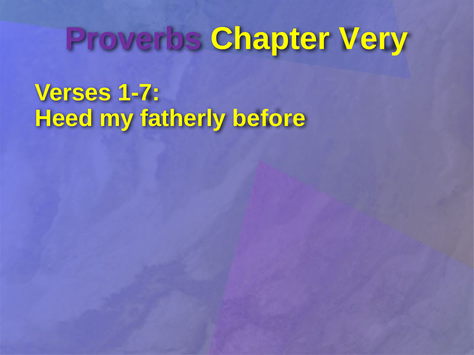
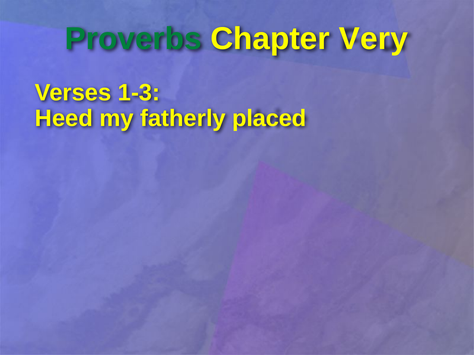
Proverbs colour: purple -> green
1-7: 1-7 -> 1-3
before: before -> placed
